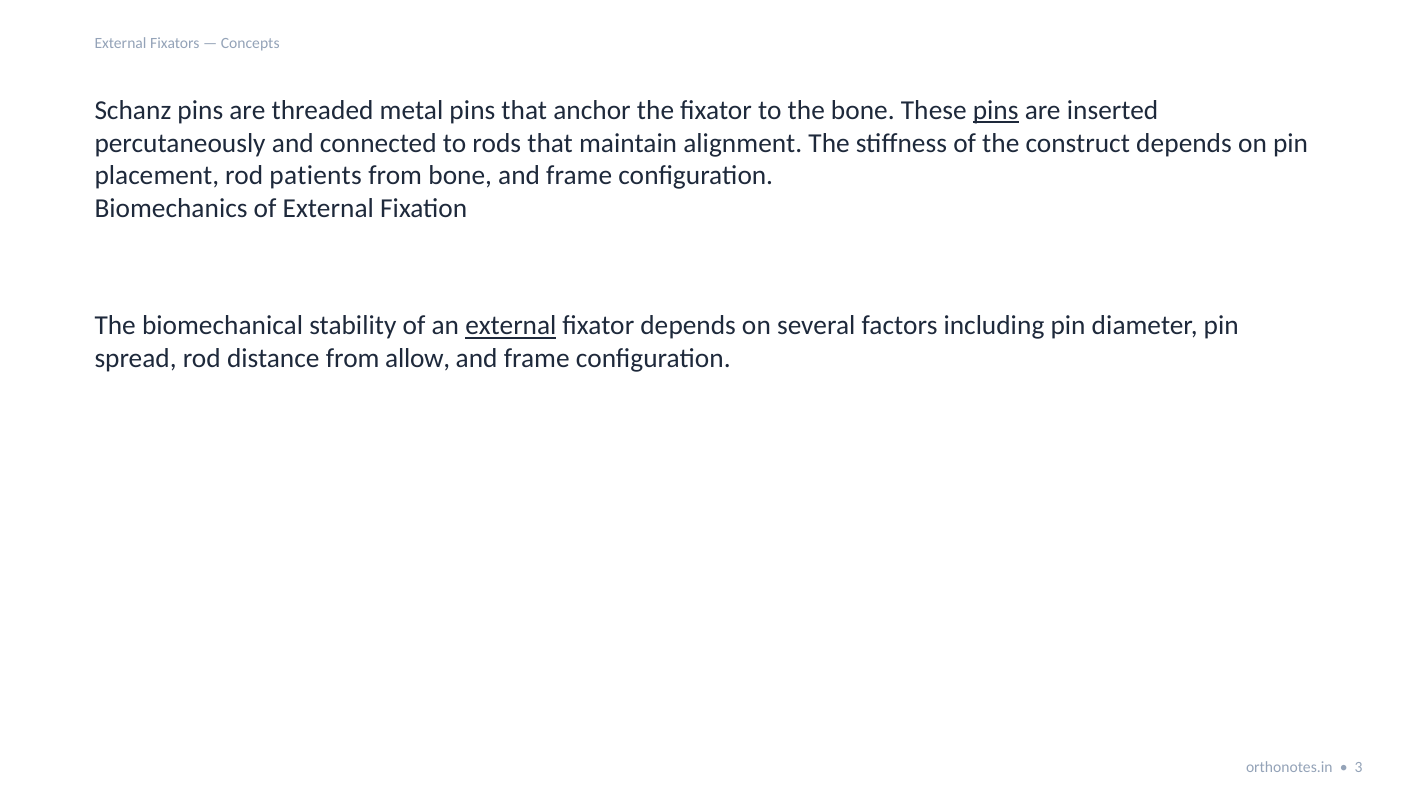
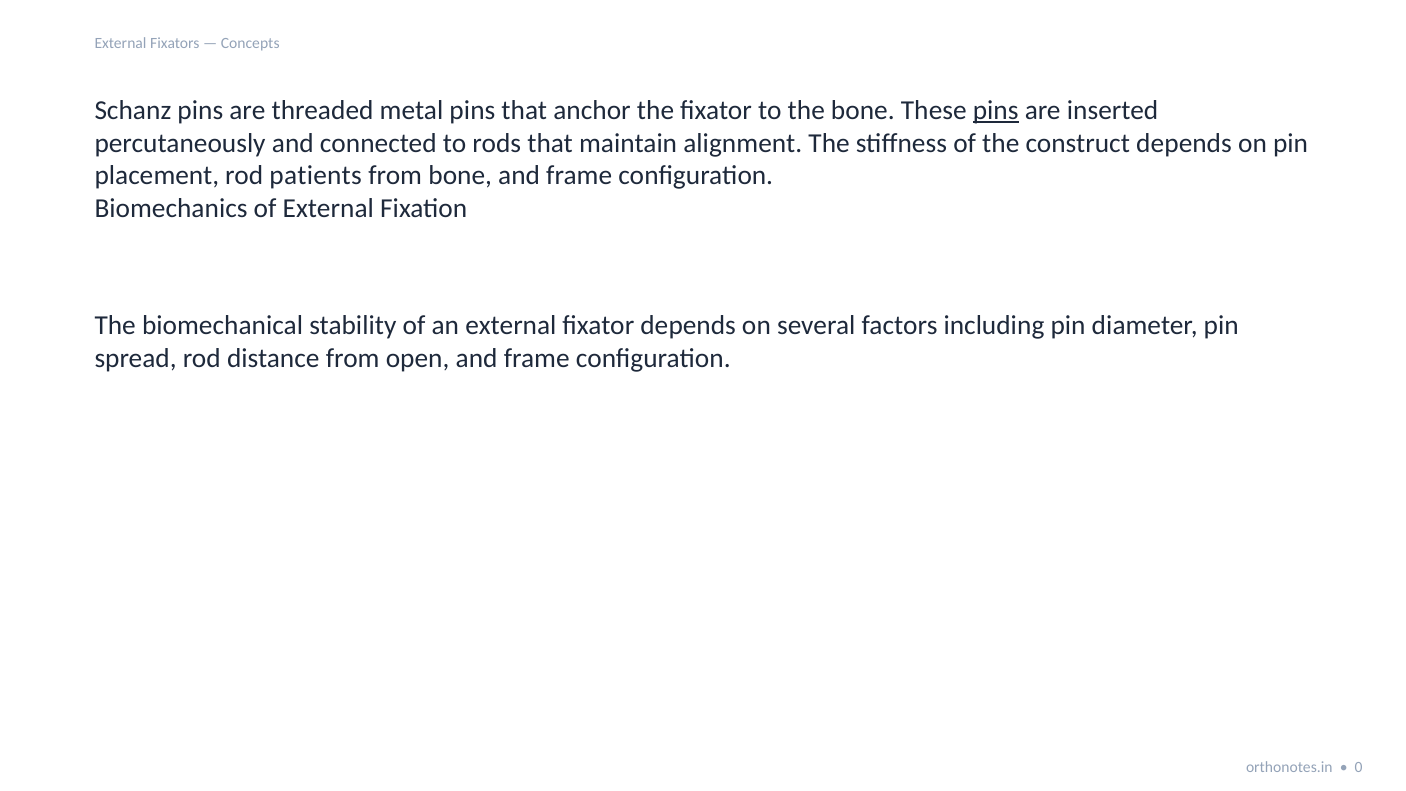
external at (511, 326) underline: present -> none
allow: allow -> open
3: 3 -> 0
